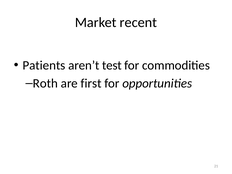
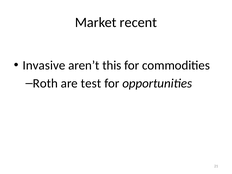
Patients: Patients -> Invasive
test: test -> this
first: first -> test
